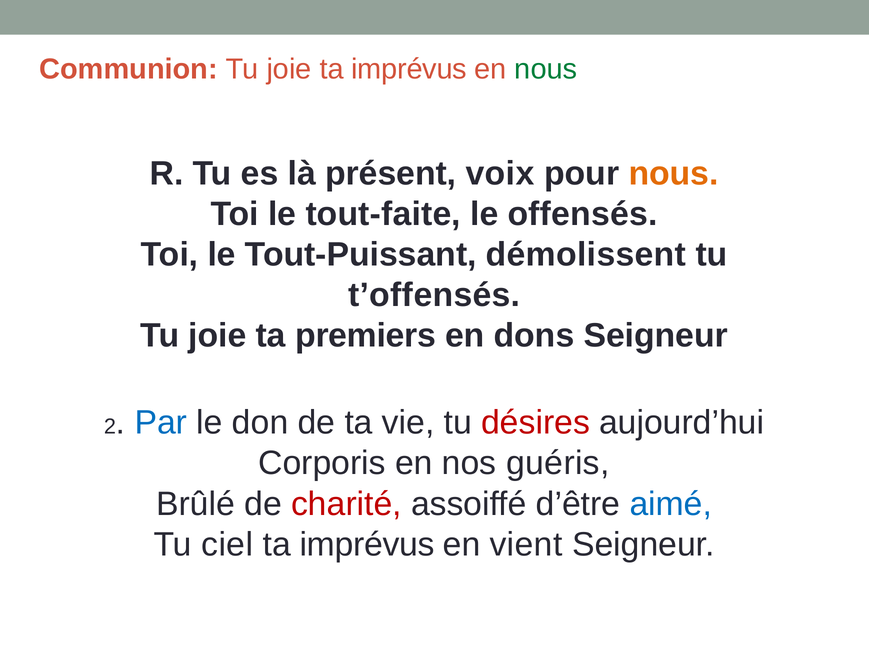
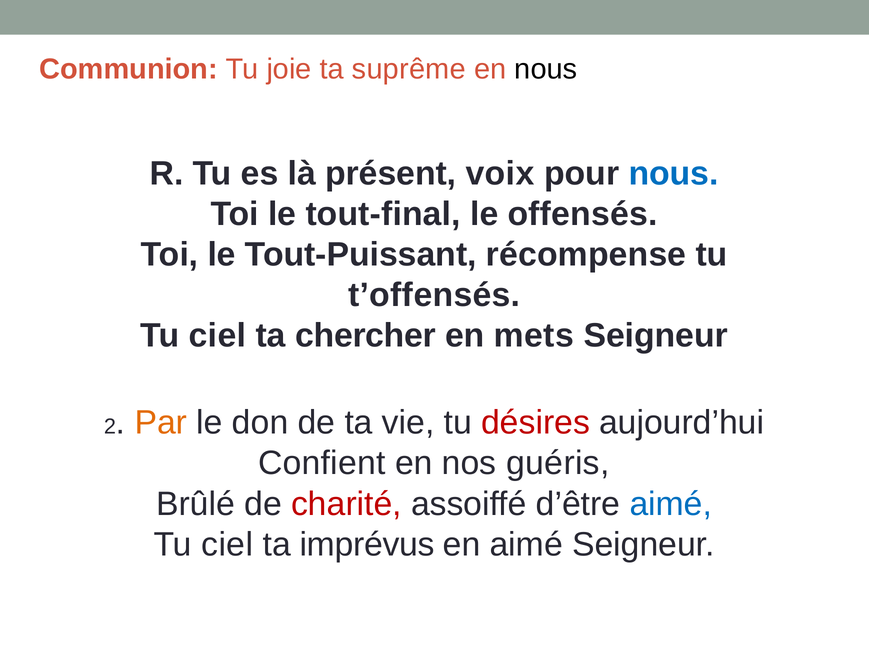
imprévus at (409, 69): imprévus -> suprême
nous at (546, 69) colour: green -> black
nous at (673, 173) colour: orange -> blue
tout-faite: tout-faite -> tout-final
démolissent: démolissent -> récompense
joie at (218, 336): joie -> ciel
premiers: premiers -> chercher
dons: dons -> mets
Par colour: blue -> orange
Corporis: Corporis -> Confient
en vient: vient -> aimé
